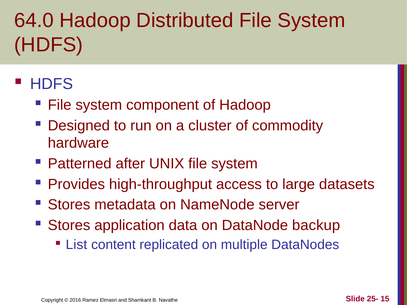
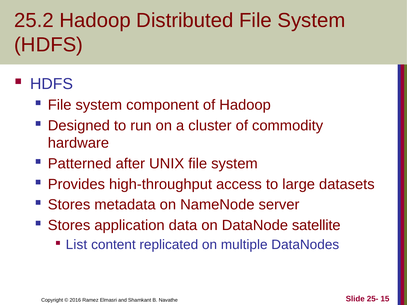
64.0: 64.0 -> 25.2
backup: backup -> satellite
